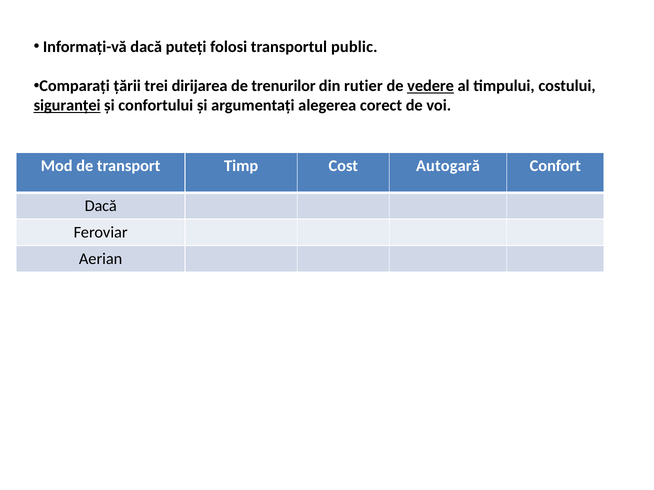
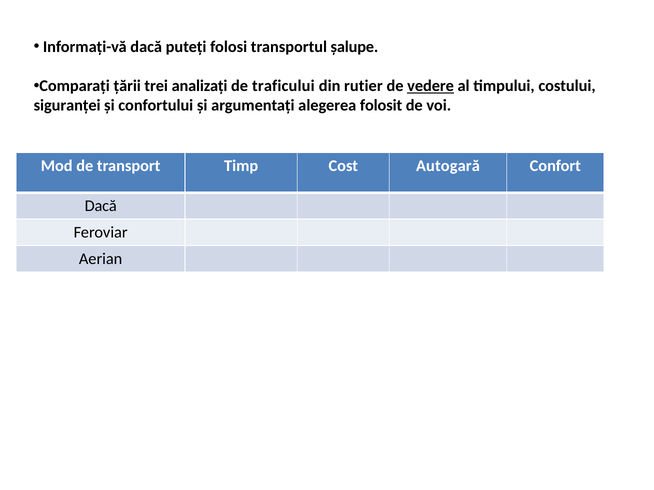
public: public -> șalupe
dirijarea: dirijarea -> analizați
trenurilor: trenurilor -> traficului
siguranței underline: present -> none
corect: corect -> folosit
